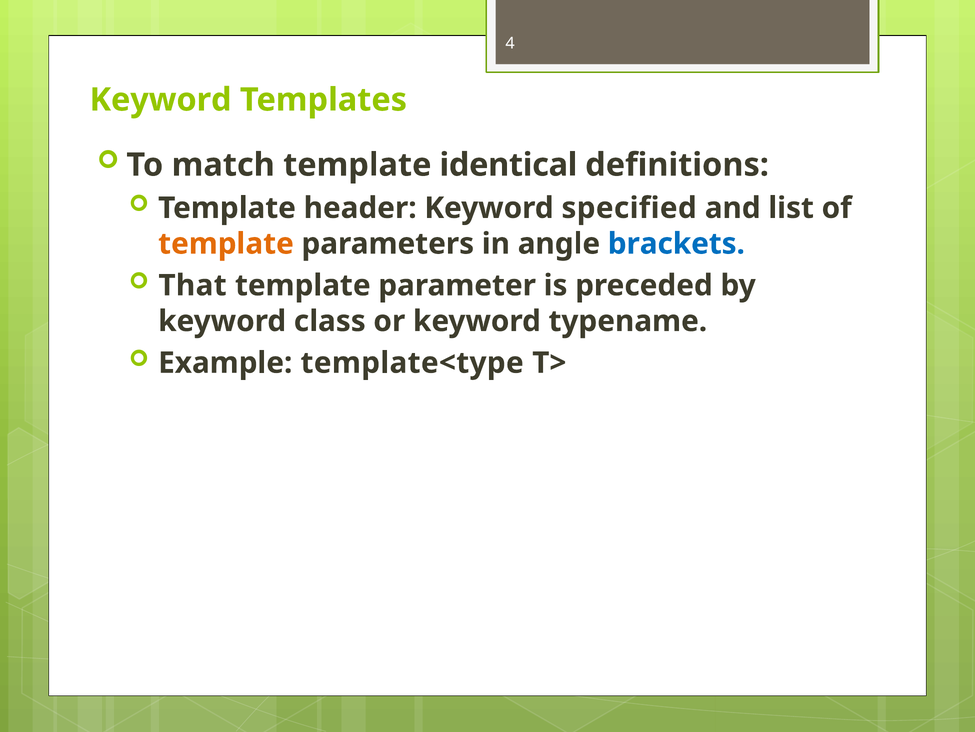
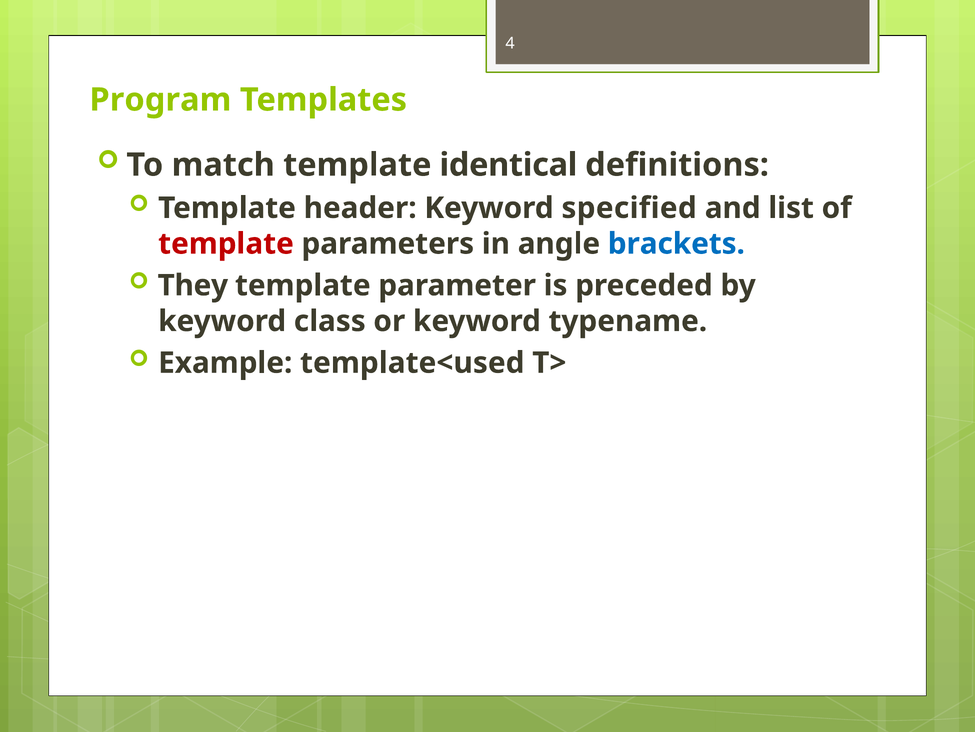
Keyword at (161, 100): Keyword -> Program
template at (226, 244) colour: orange -> red
That: That -> They
template<type: template<type -> template<used
